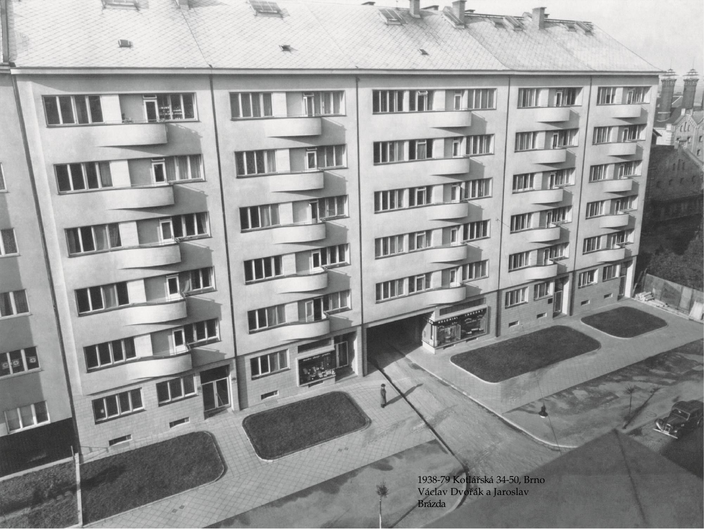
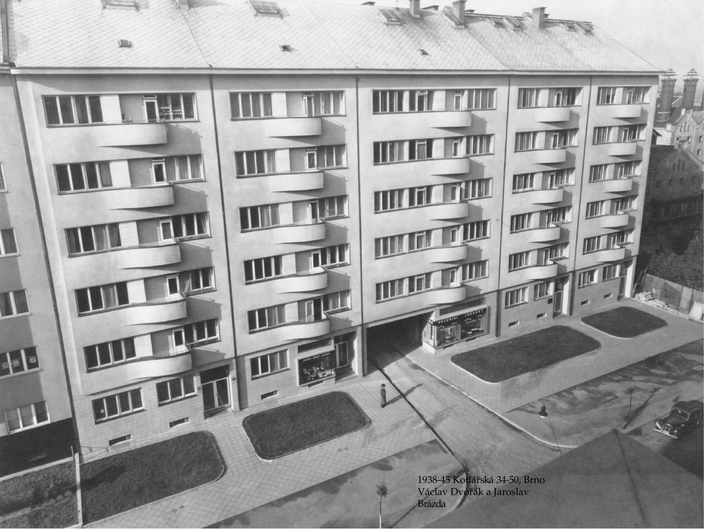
1938-79: 1938-79 -> 1938-45
